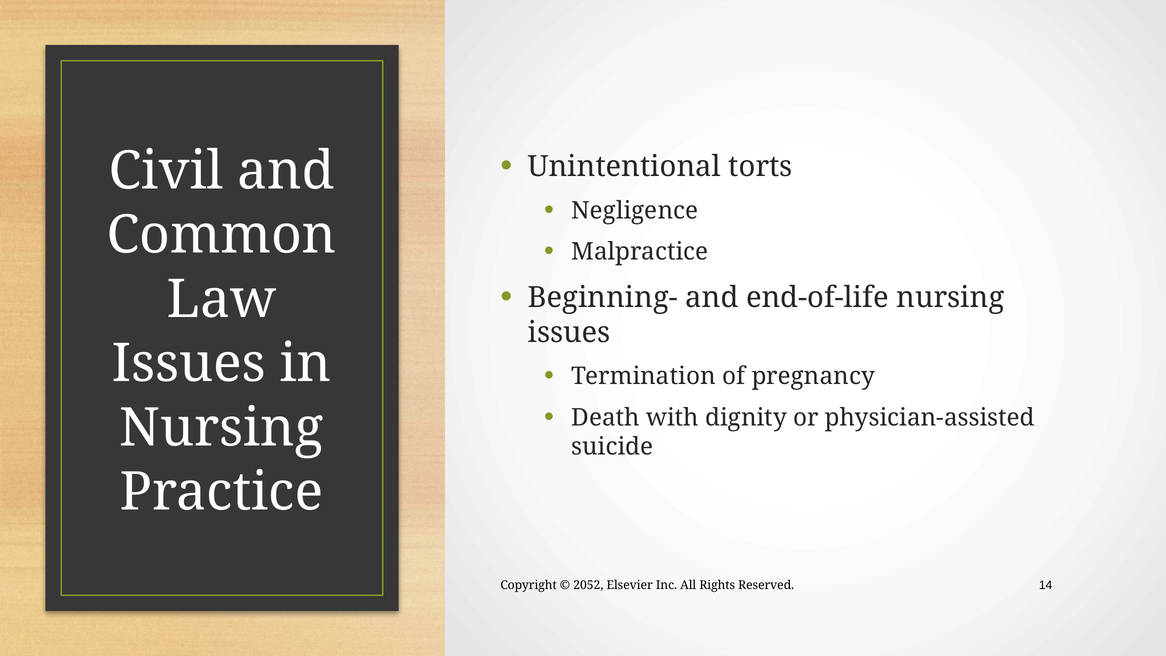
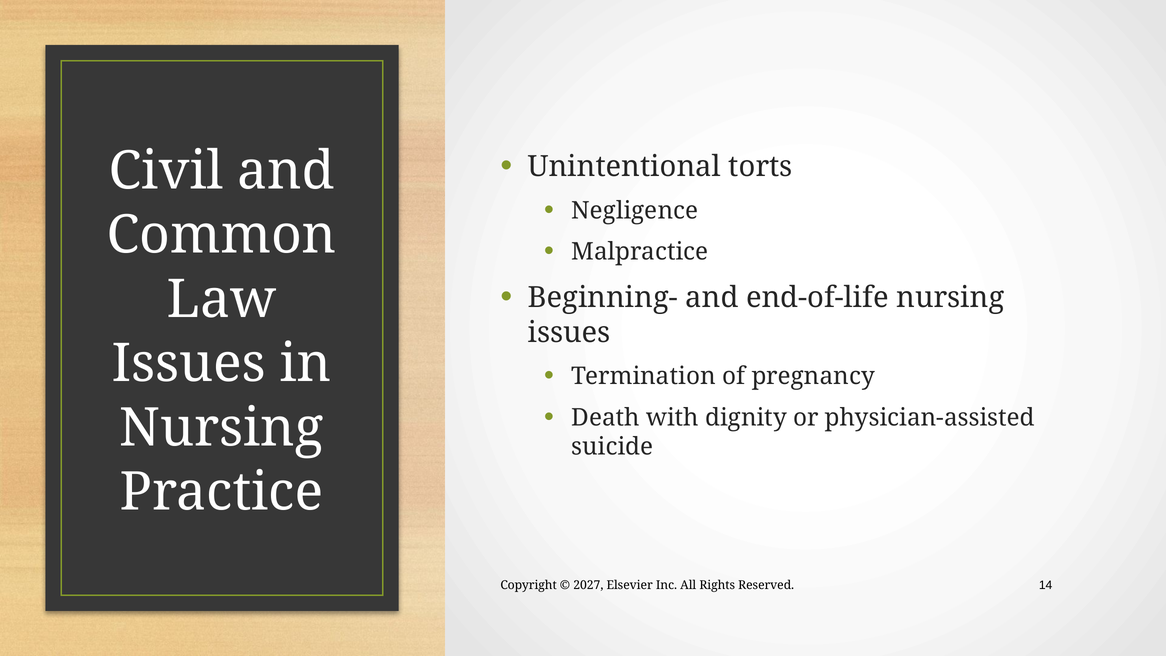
2052: 2052 -> 2027
